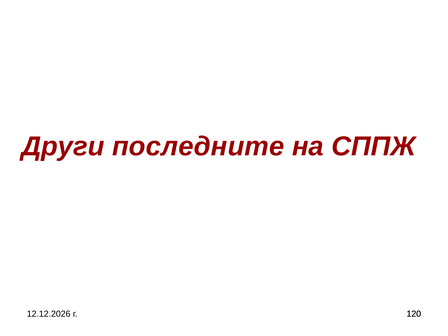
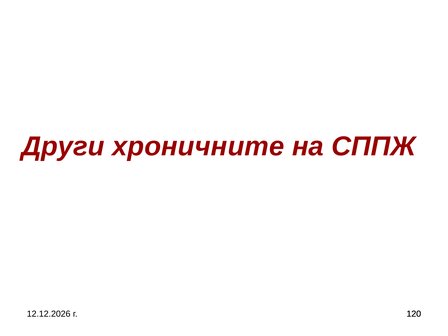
последните: последните -> хроничните
